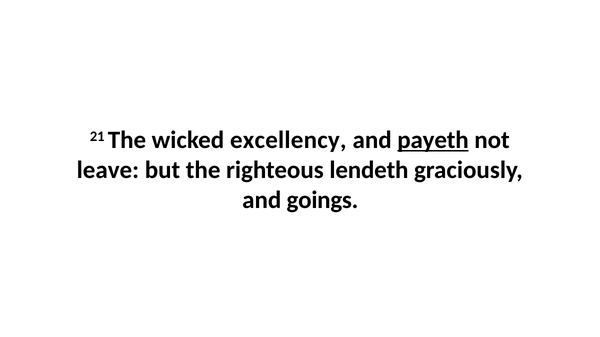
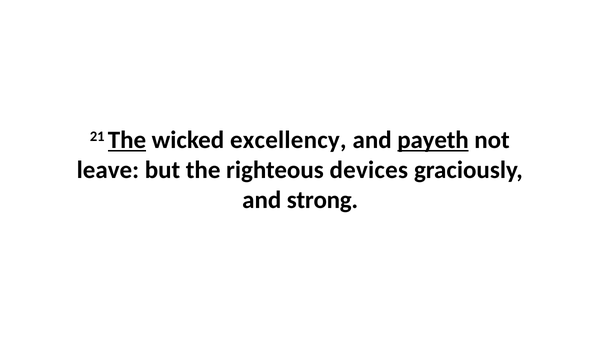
The at (127, 140) underline: none -> present
lendeth: lendeth -> devices
goings: goings -> strong
